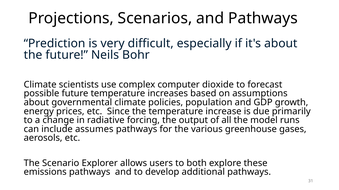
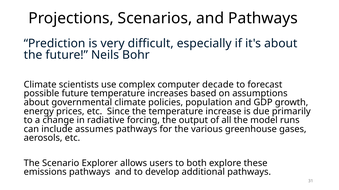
dioxide: dioxide -> decade
